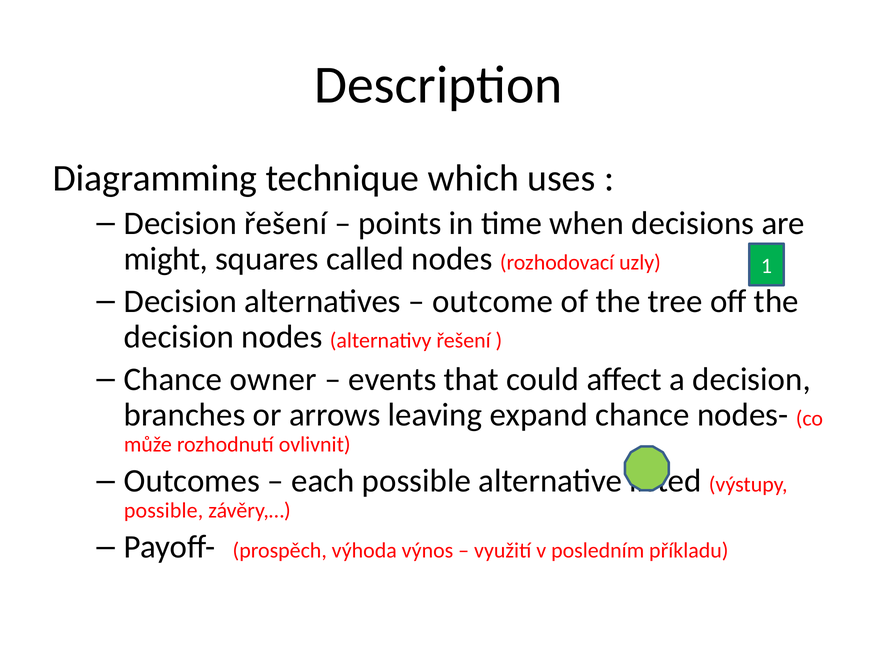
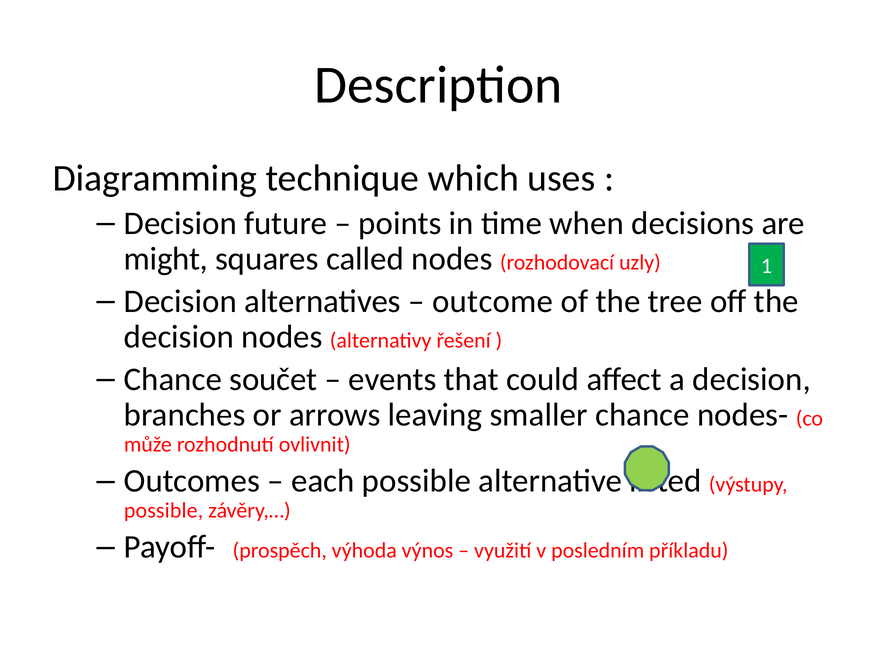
Decision řešení: řešení -> future
owner: owner -> součet
expand: expand -> smaller
